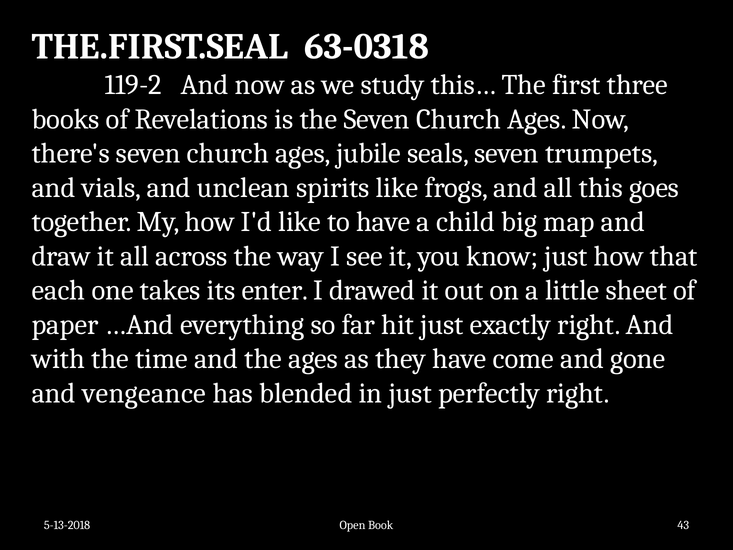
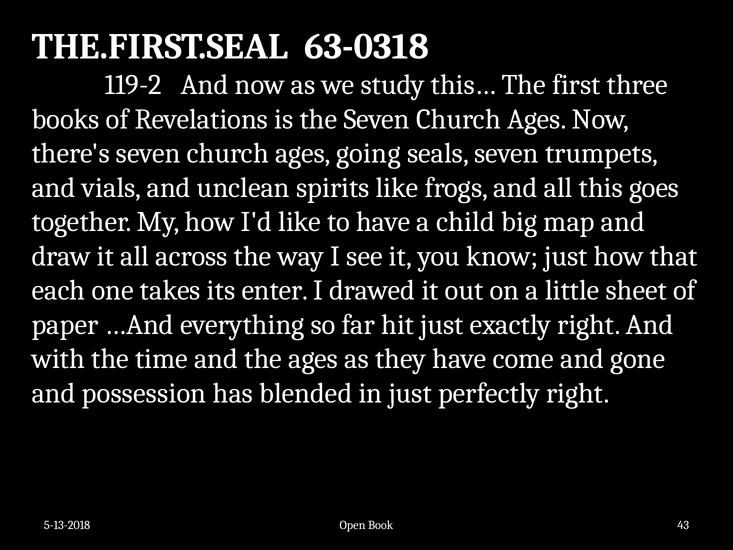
jubile: jubile -> going
vengeance: vengeance -> possession
